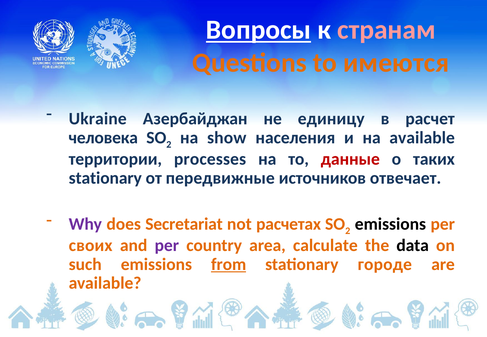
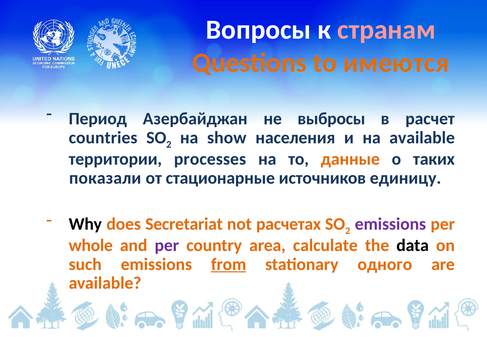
Вопросы underline: present -> none
Ukraine: Ukraine -> Период
единицу: единицу -> выбросы
человека: человека -> countries
данные colour: red -> orange
stationary at (105, 178): stationary -> показали
передвижные: передвижные -> стационарные
отвечает: отвечает -> единицу
Why colour: purple -> black
emissions at (390, 224) colour: black -> purple
своих: своих -> whole
городе: городе -> одного
